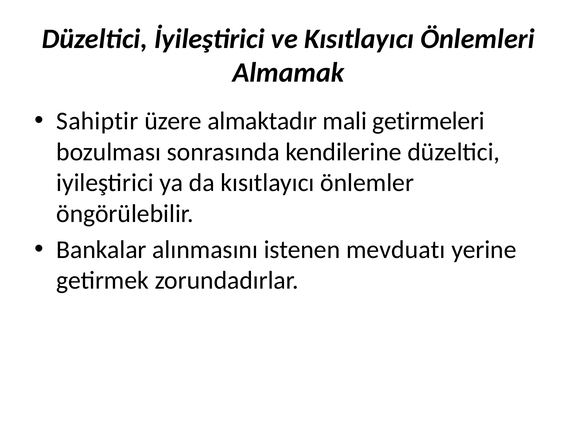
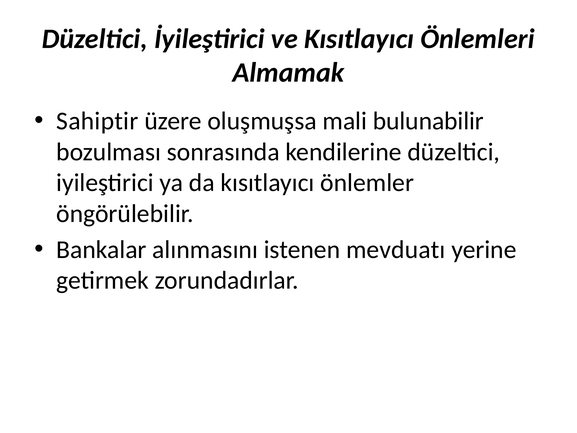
almaktadır: almaktadır -> oluşmuşsa
getirmeleri: getirmeleri -> bulunabilir
